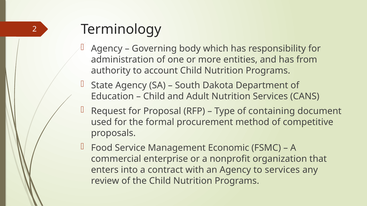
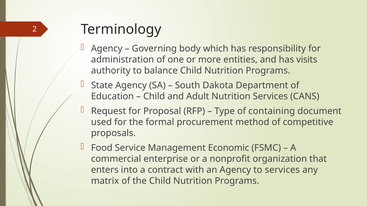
from: from -> visits
account: account -> balance
review: review -> matrix
